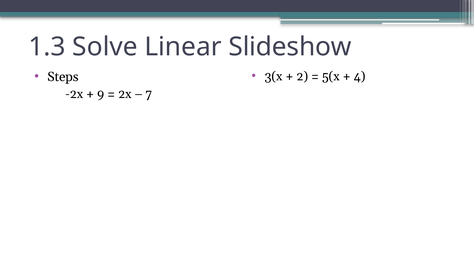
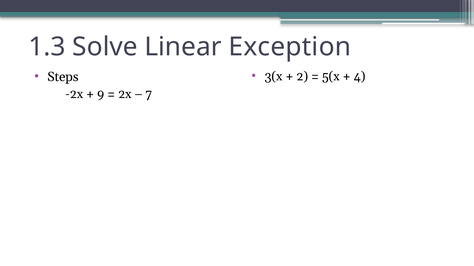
Slideshow: Slideshow -> Exception
